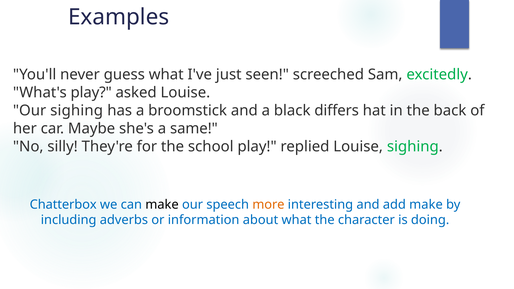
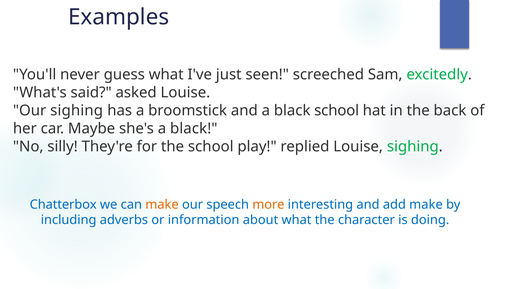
What's play: play -> said
black differs: differs -> school
she's a same: same -> black
make at (162, 205) colour: black -> orange
